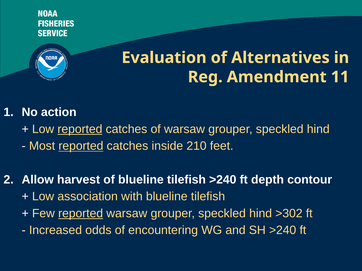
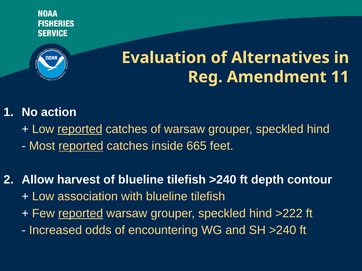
210: 210 -> 665
>302: >302 -> >222
